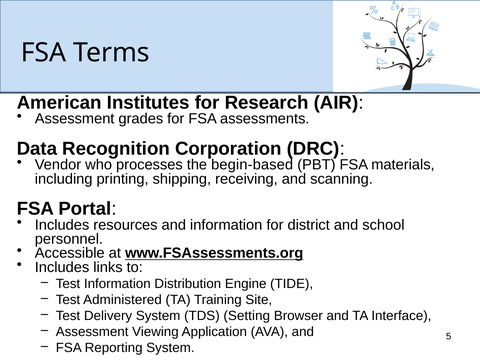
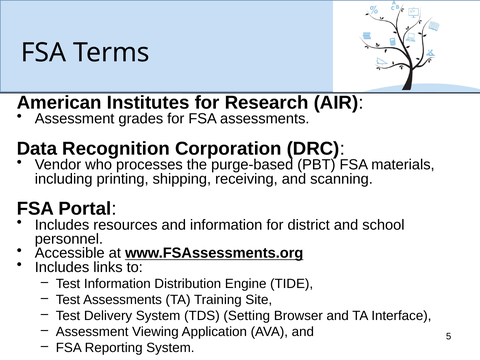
begin-based: begin-based -> purge-based
Test Administered: Administered -> Assessments
